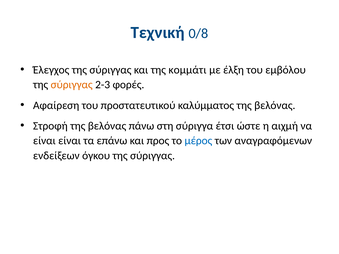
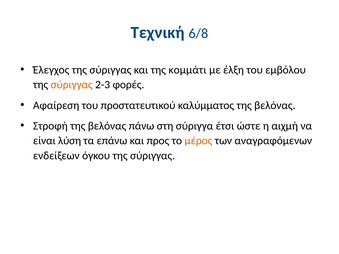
0/8: 0/8 -> 6/8
είναι είναι: είναι -> λύση
μέρος colour: blue -> orange
